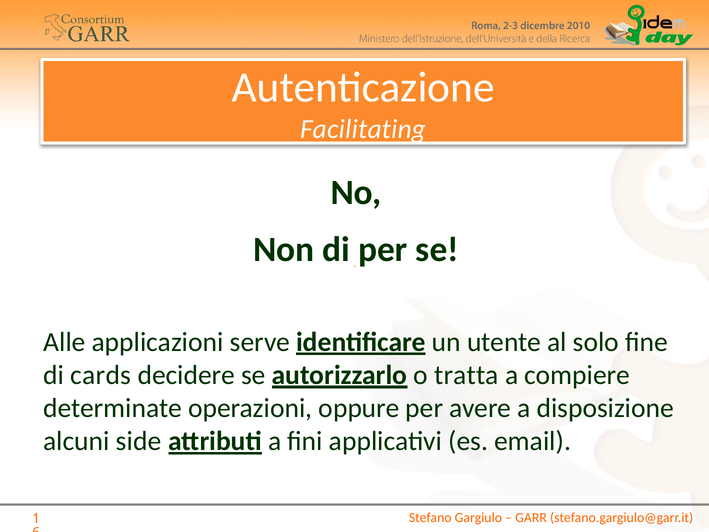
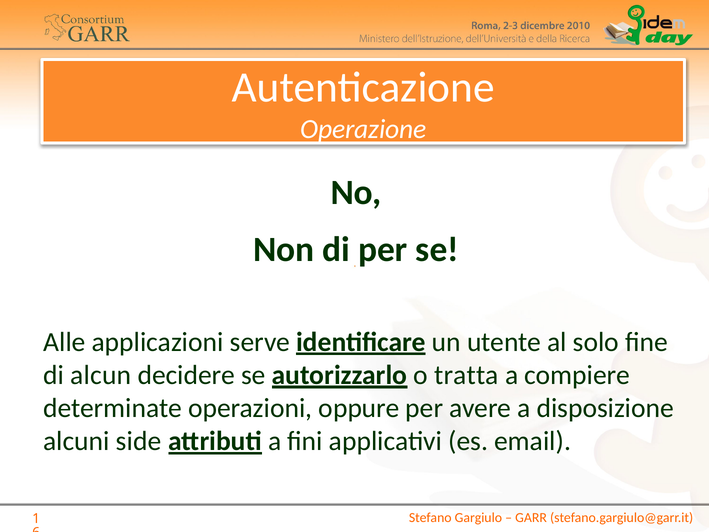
Facilitating: Facilitating -> Operazione
cards: cards -> alcun
